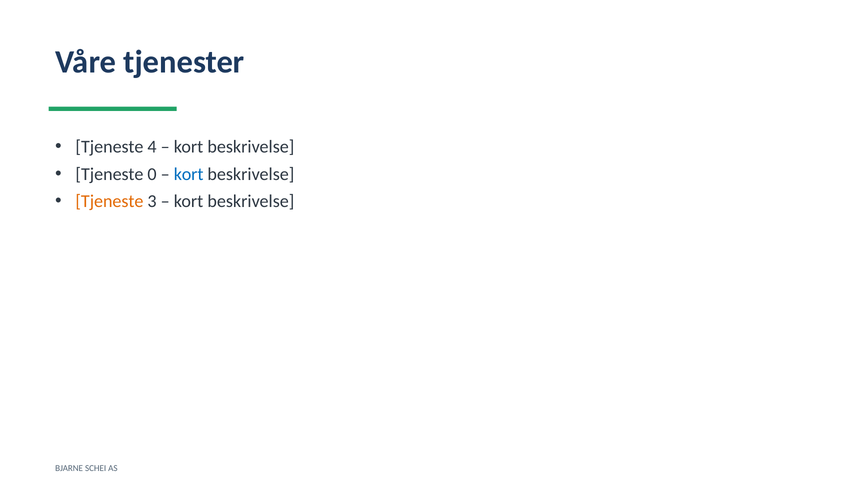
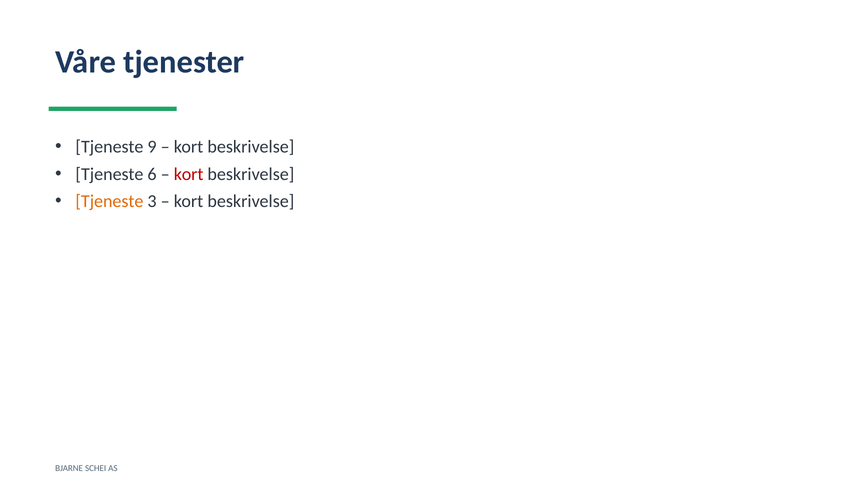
4: 4 -> 9
0: 0 -> 6
kort at (189, 174) colour: blue -> red
